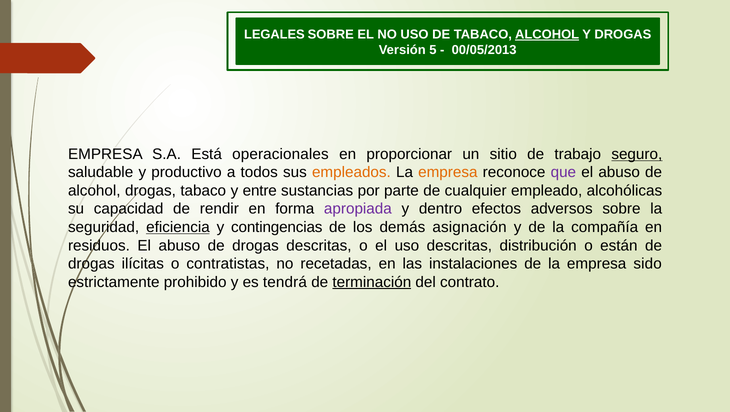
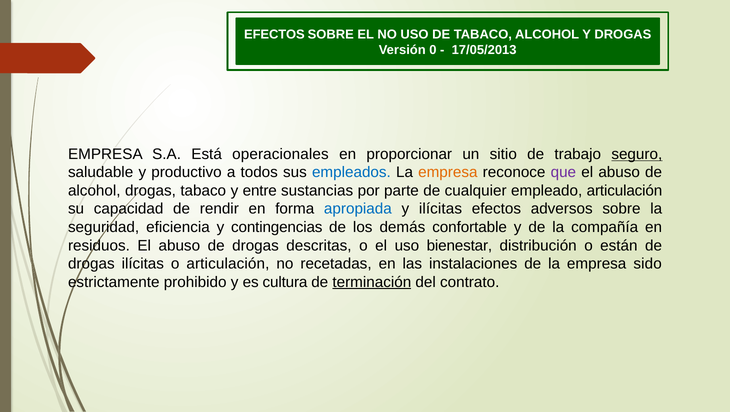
LEGALES at (274, 34): LEGALES -> EFECTOS
ALCOHOL at (547, 34) underline: present -> none
5: 5 -> 0
00/05/2013: 00/05/2013 -> 17/05/2013
empleados colour: orange -> blue
empleado alcohólicas: alcohólicas -> articulación
apropiada colour: purple -> blue
y dentro: dentro -> ilícitas
eficiencia underline: present -> none
asignación: asignación -> confortable
uso descritas: descritas -> bienestar
o contratistas: contratistas -> articulación
tendrá: tendrá -> cultura
